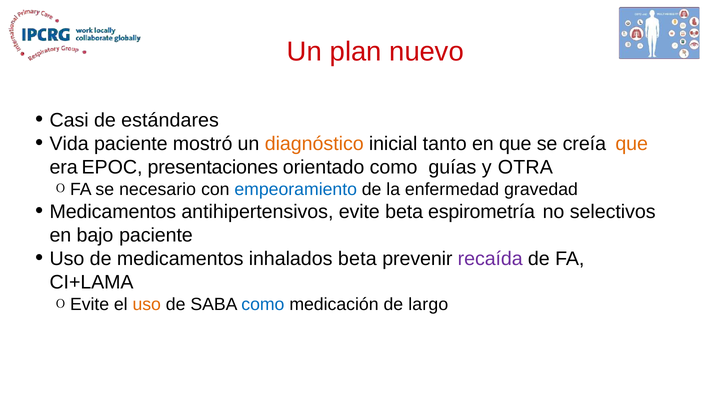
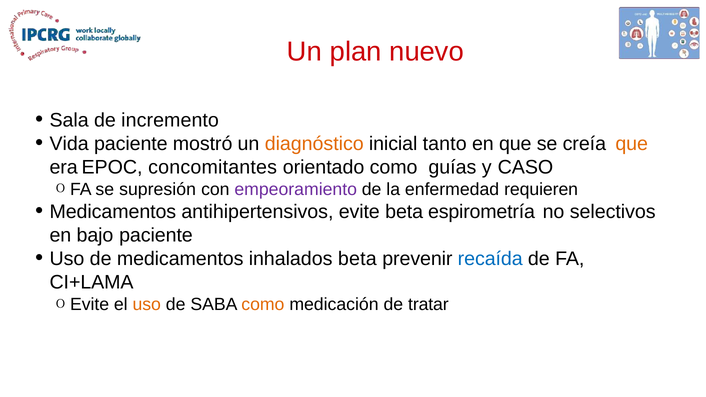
Casi: Casi -> Sala
estándares: estándares -> incremento
presentaciones: presentaciones -> concomitantes
OTRA: OTRA -> CASO
necesario: necesario -> supresión
empeoramiento colour: blue -> purple
gravedad: gravedad -> requieren
recaída colour: purple -> blue
como at (263, 305) colour: blue -> orange
largo: largo -> tratar
